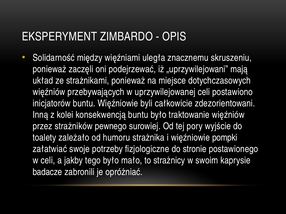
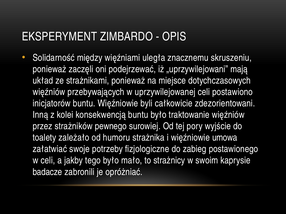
pompki: pompki -> umowa
stronie: stronie -> zabieg
